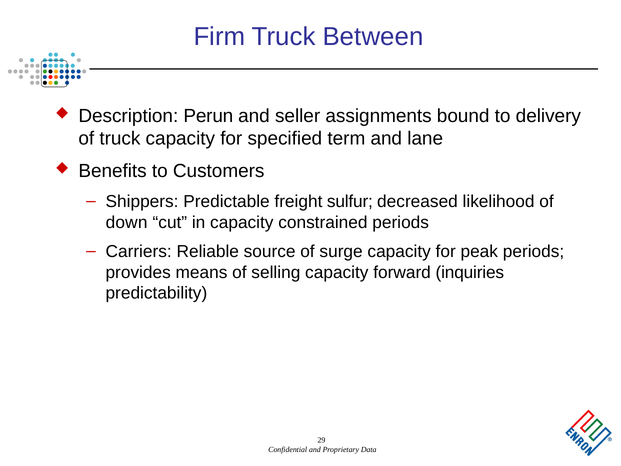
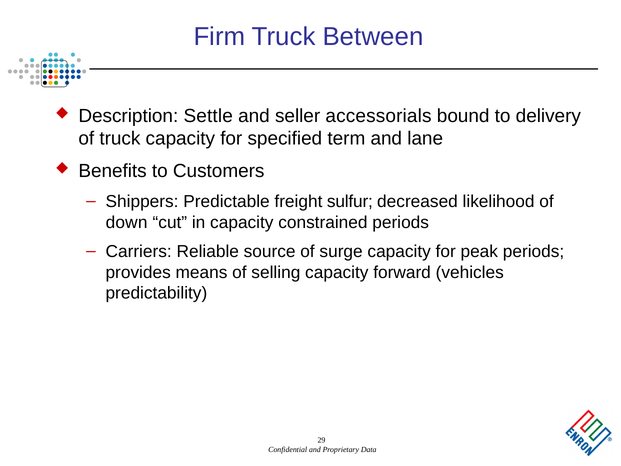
Perun: Perun -> Settle
assignments: assignments -> accessorials
inquiries: inquiries -> vehicles
